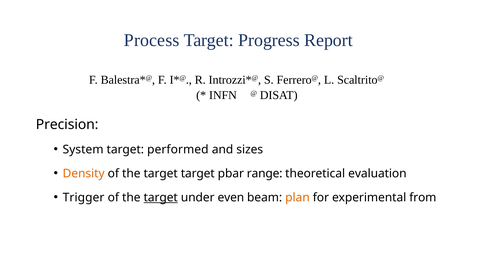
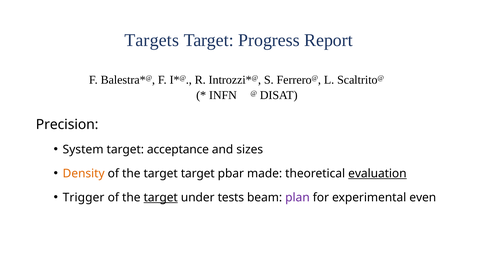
Process: Process -> Targets
performed: performed -> acceptance
range: range -> made
evaluation underline: none -> present
even: even -> tests
plan colour: orange -> purple
from: from -> even
